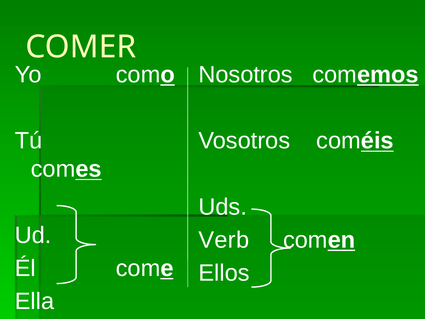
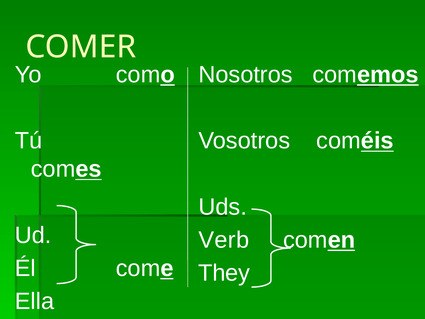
Ellos: Ellos -> They
